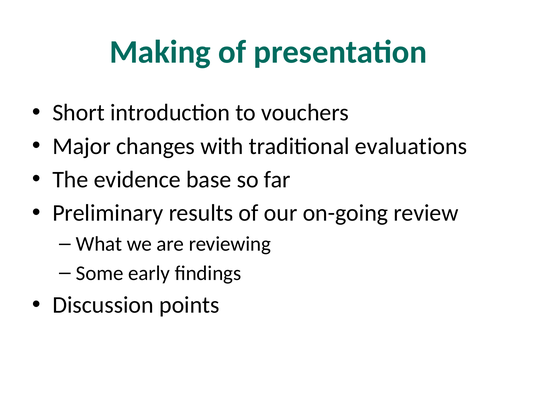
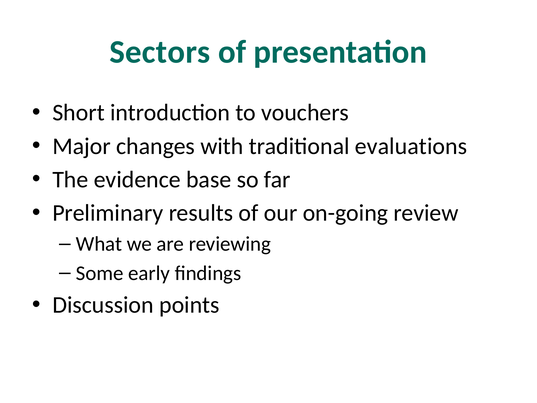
Making: Making -> Sectors
